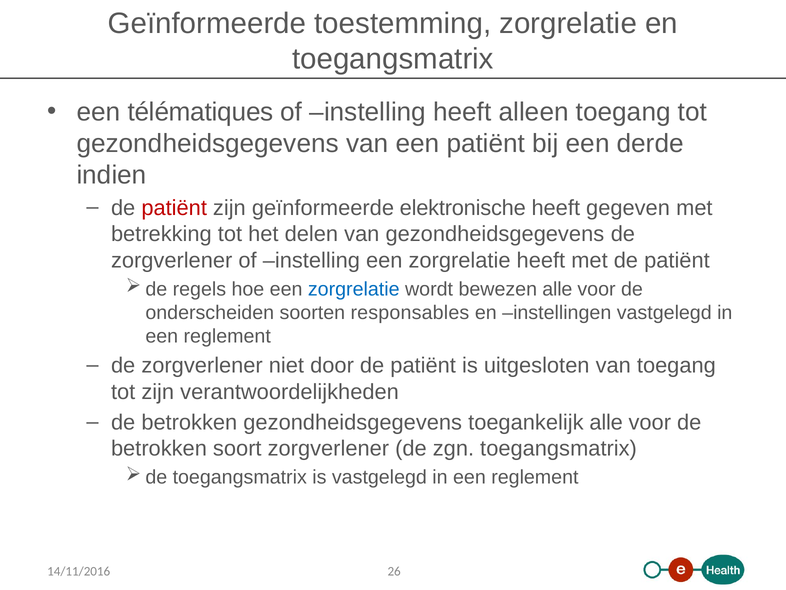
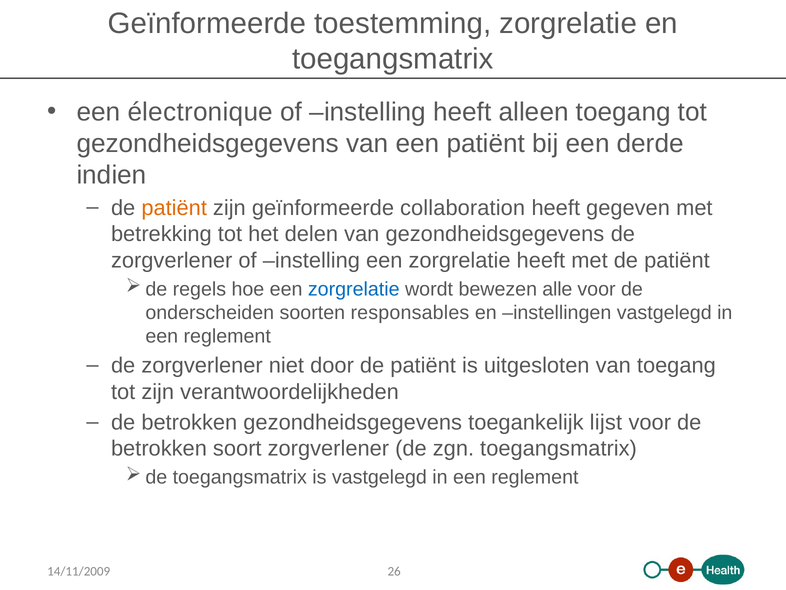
télématiques: télématiques -> électronique
patiënt at (174, 208) colour: red -> orange
elektronische: elektronische -> collaboration
toegankelijk alle: alle -> lijst
14/11/2016: 14/11/2016 -> 14/11/2009
